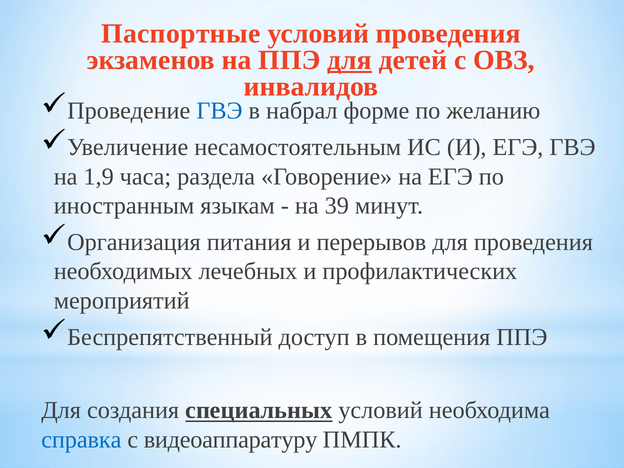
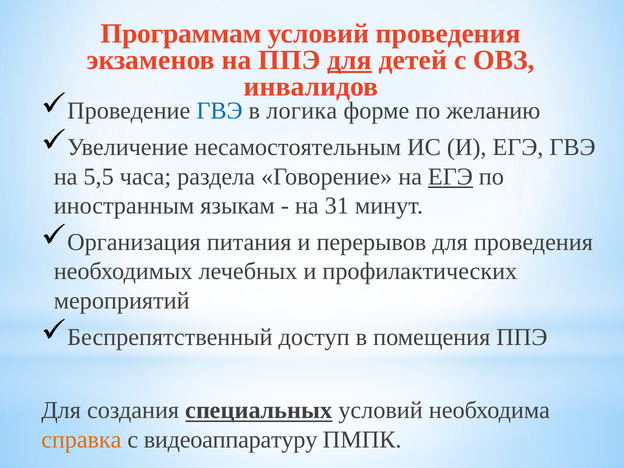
Паспортные: Паспортные -> Программам
набрал: набрал -> логика
1,9: 1,9 -> 5,5
ЕГЭ at (450, 177) underline: none -> present
39: 39 -> 31
справка colour: blue -> orange
